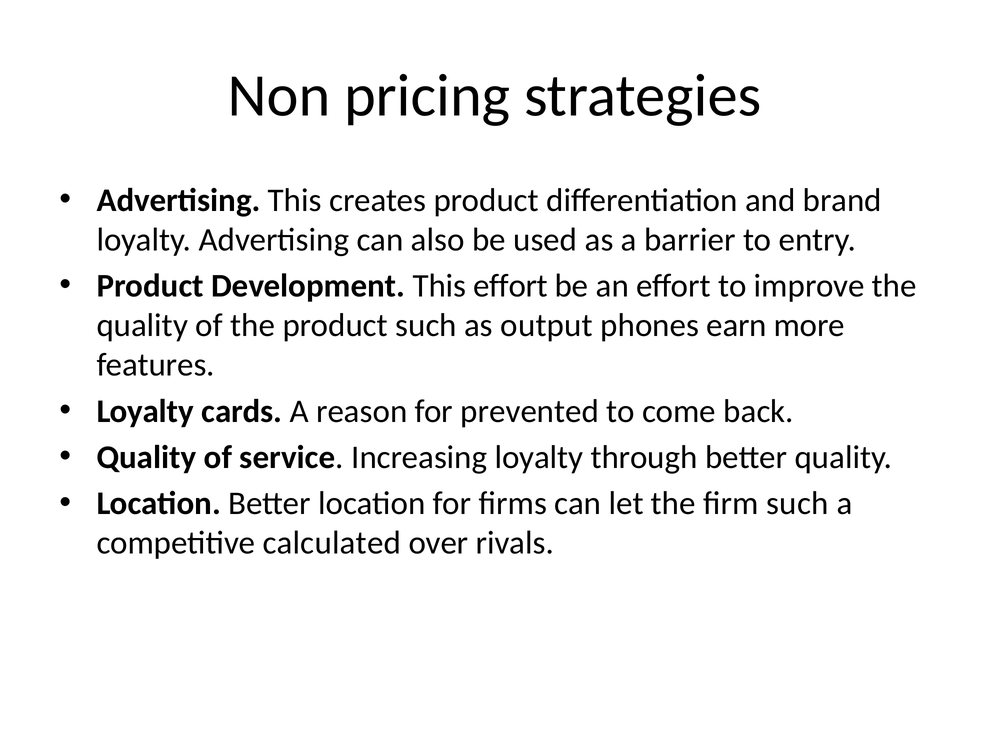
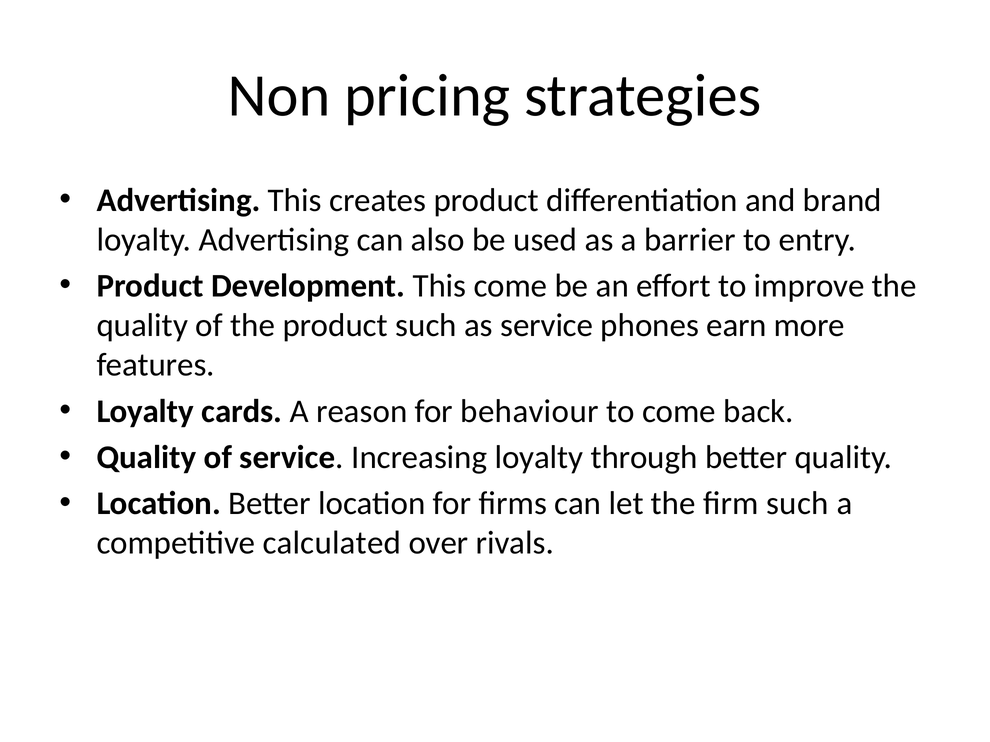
This effort: effort -> come
as output: output -> service
prevented: prevented -> behaviour
